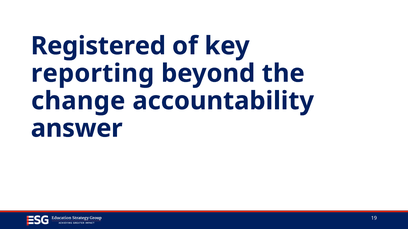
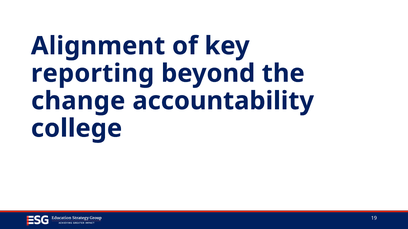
Registered: Registered -> Alignment
answer: answer -> college
